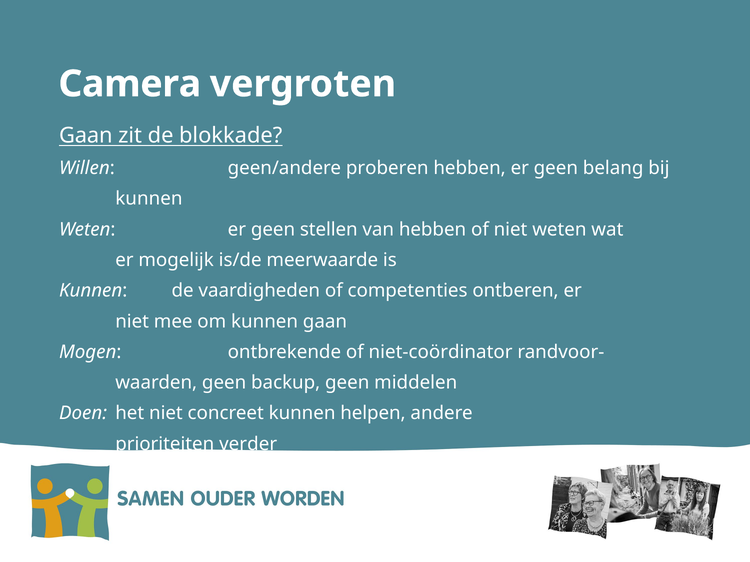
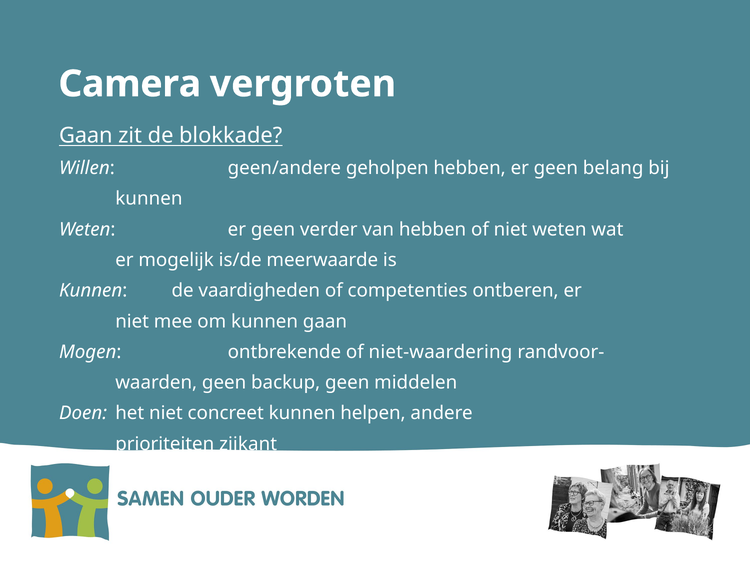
proberen: proberen -> geholpen
stellen: stellen -> verder
niet-coördinator: niet-coördinator -> niet-waardering
verder: verder -> zijkant
